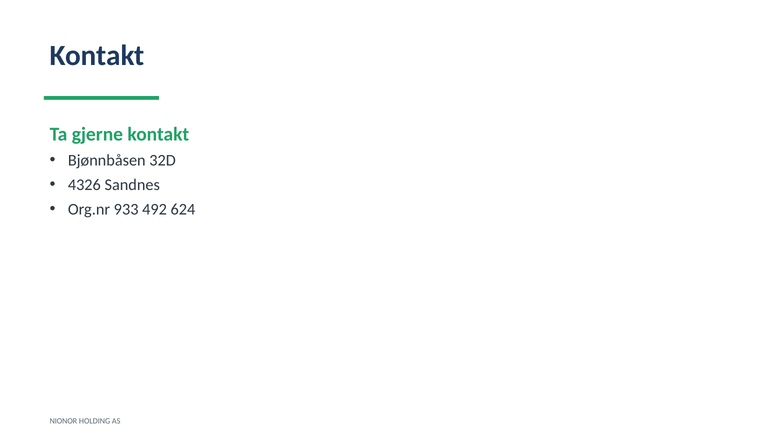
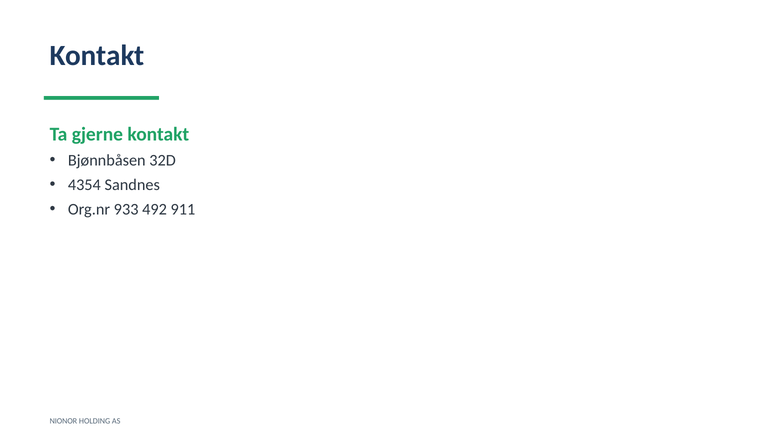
4326: 4326 -> 4354
624: 624 -> 911
